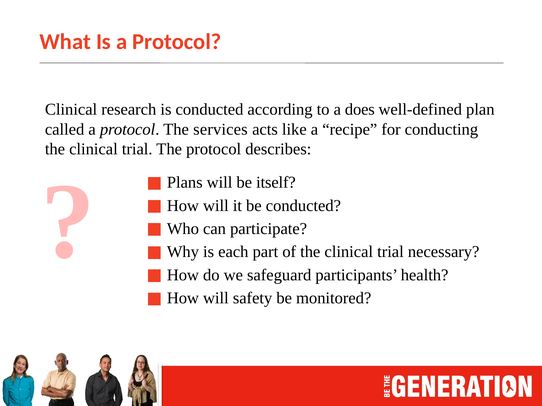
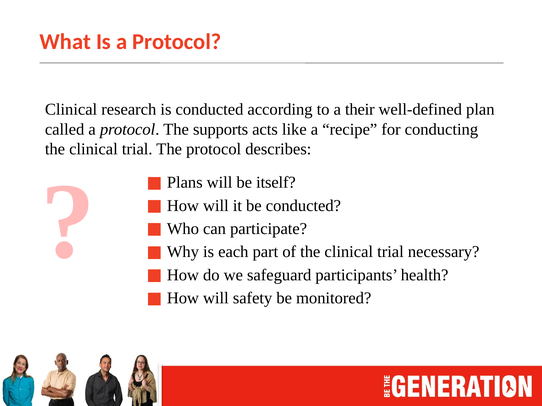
does: does -> their
services: services -> supports
